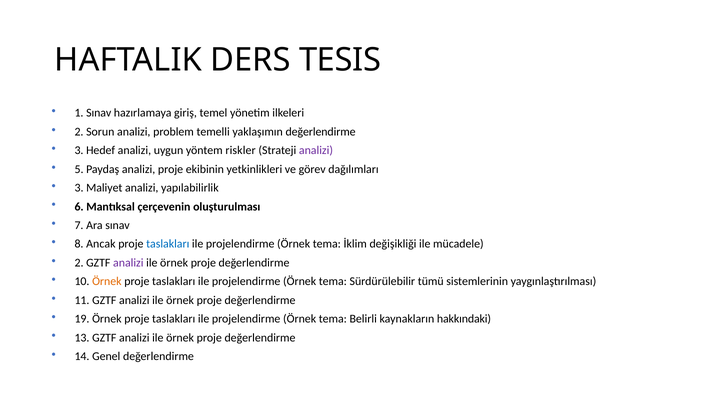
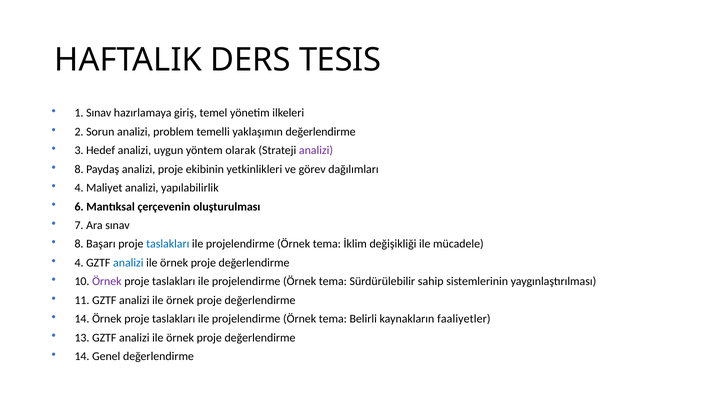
riskler: riskler -> olarak
5 at (79, 169): 5 -> 8
3 at (79, 188): 3 -> 4
Ancak: Ancak -> Başarı
2 at (79, 263): 2 -> 4
analizi at (128, 263) colour: purple -> blue
Örnek at (107, 282) colour: orange -> purple
tümü: tümü -> sahip
19 at (82, 319): 19 -> 14
hakkındaki: hakkındaki -> faaliyetler
